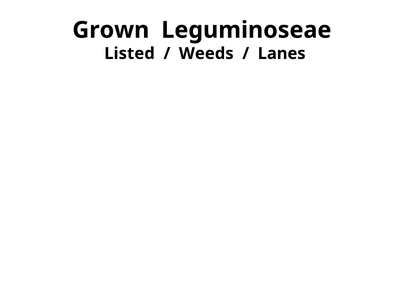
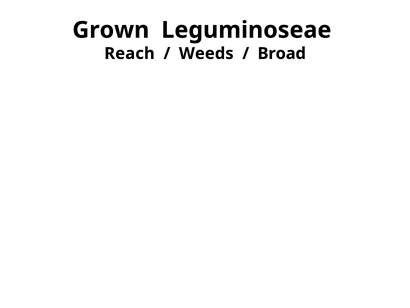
Listed: Listed -> Reach
Lanes: Lanes -> Broad
